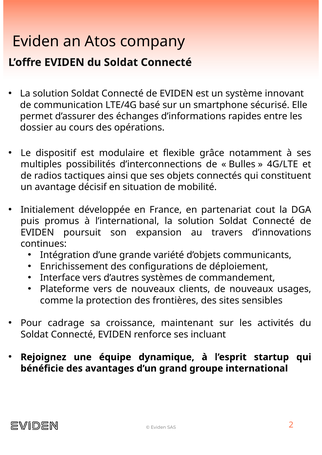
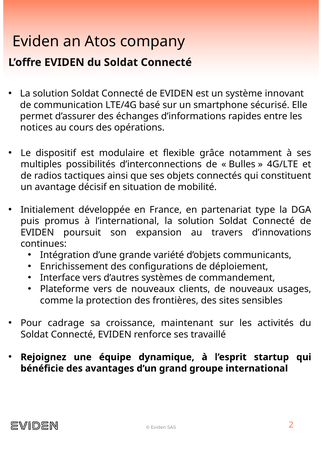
dossier: dossier -> notices
cout: cout -> type
incluant: incluant -> travaillé
